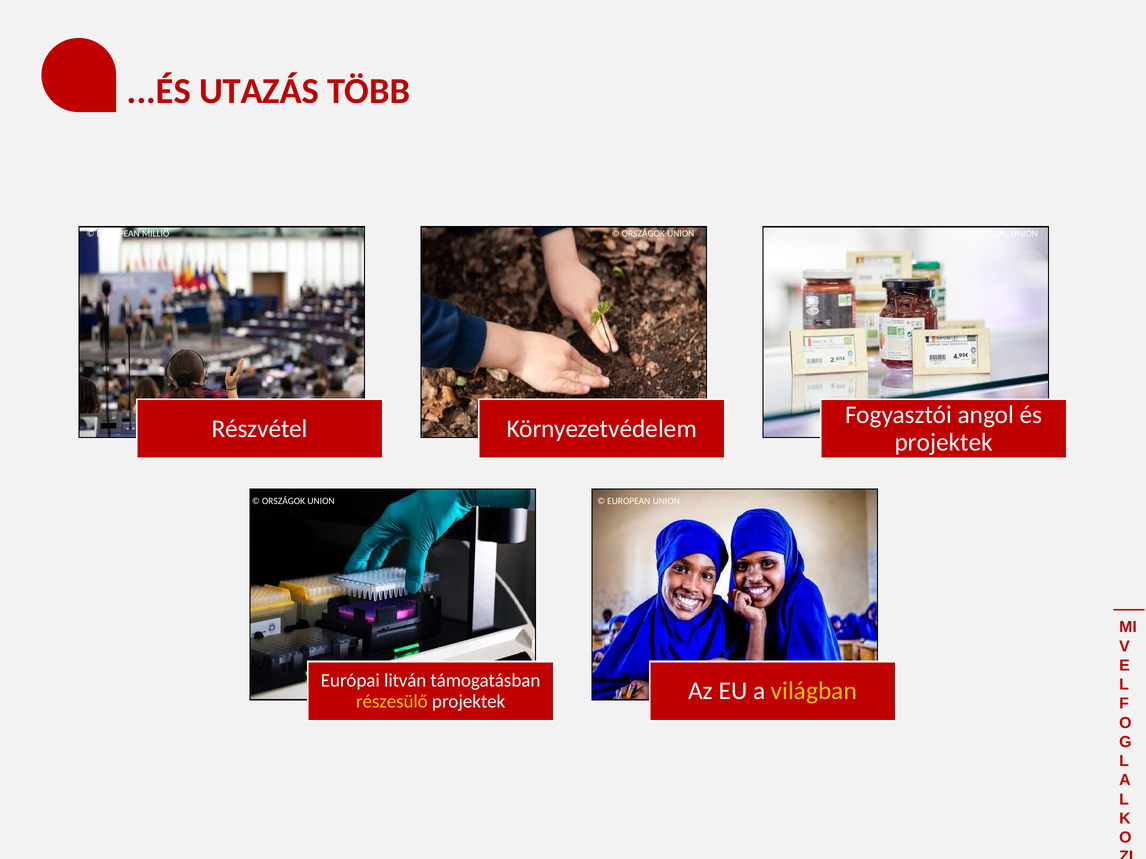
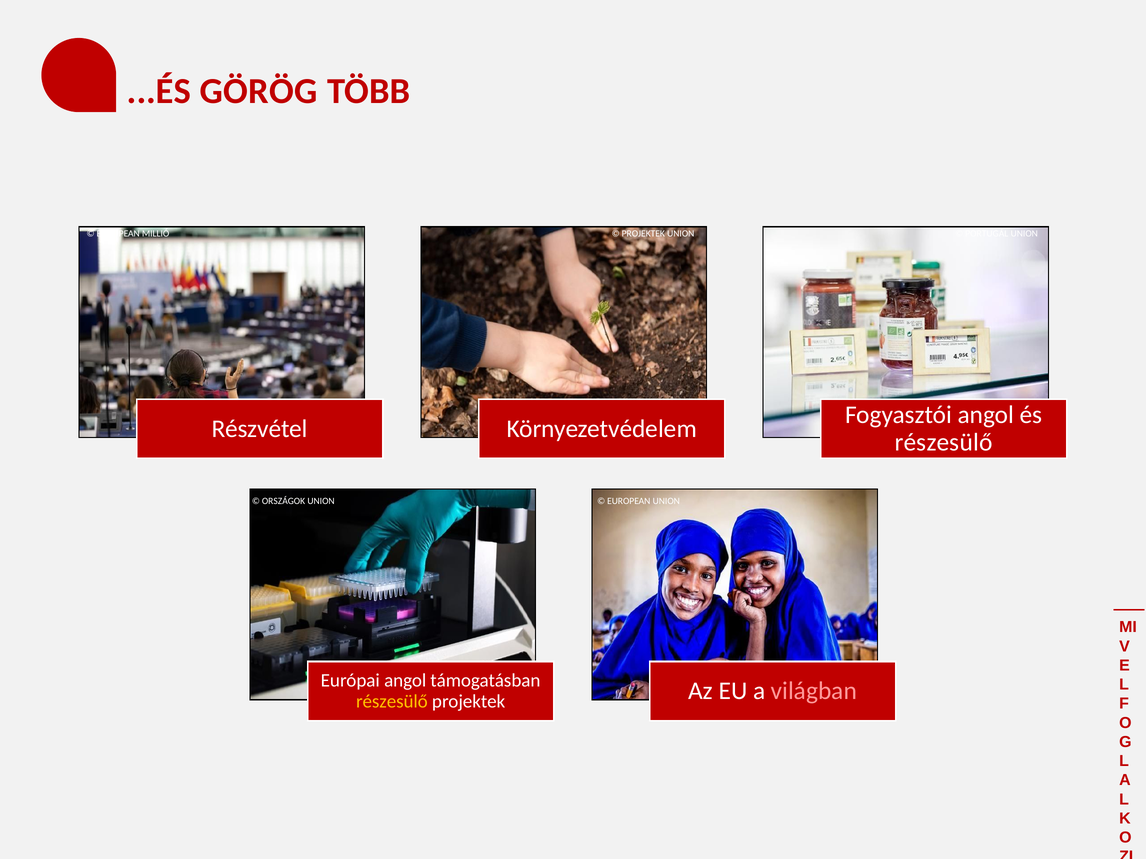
UTAZÁS: UTAZÁS -> GÖRÖG
ORSZÁGOK at (643, 234): ORSZÁGOK -> PROJEKTEK
projektek at (944, 443): projektek -> részesülő
Európai litván: litván -> angol
világban colour: yellow -> pink
